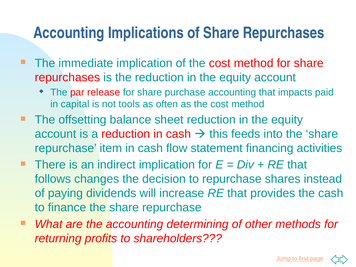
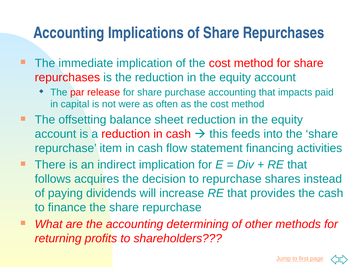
tools: tools -> were
changes: changes -> acquires
